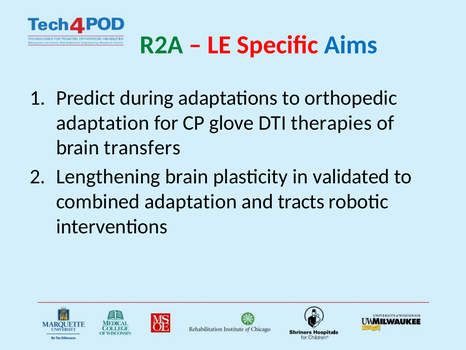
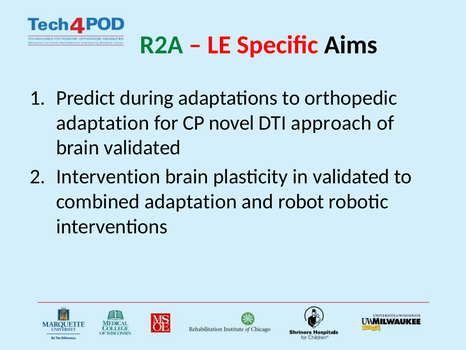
Aims colour: blue -> black
glove: glove -> novel
therapies: therapies -> approach
brain transfers: transfers -> validated
Lengthening: Lengthening -> Intervention
tracts: tracts -> robot
